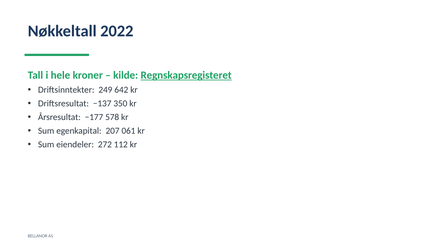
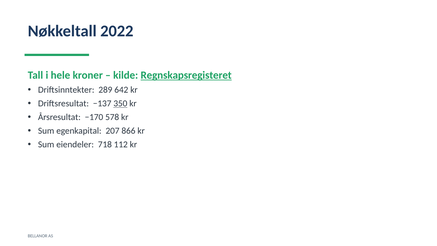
249: 249 -> 289
350 underline: none -> present
−177: −177 -> −170
061: 061 -> 866
272: 272 -> 718
